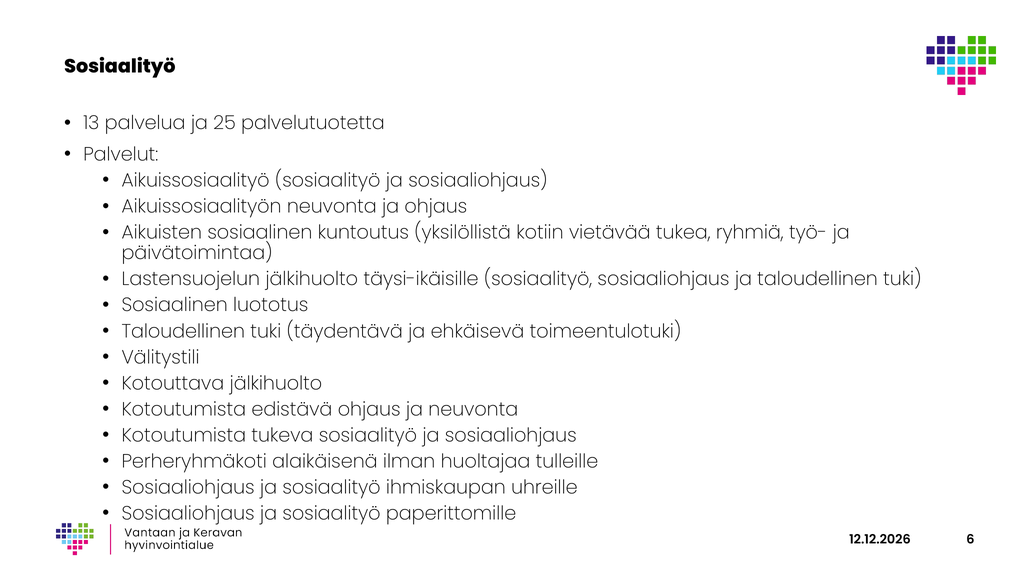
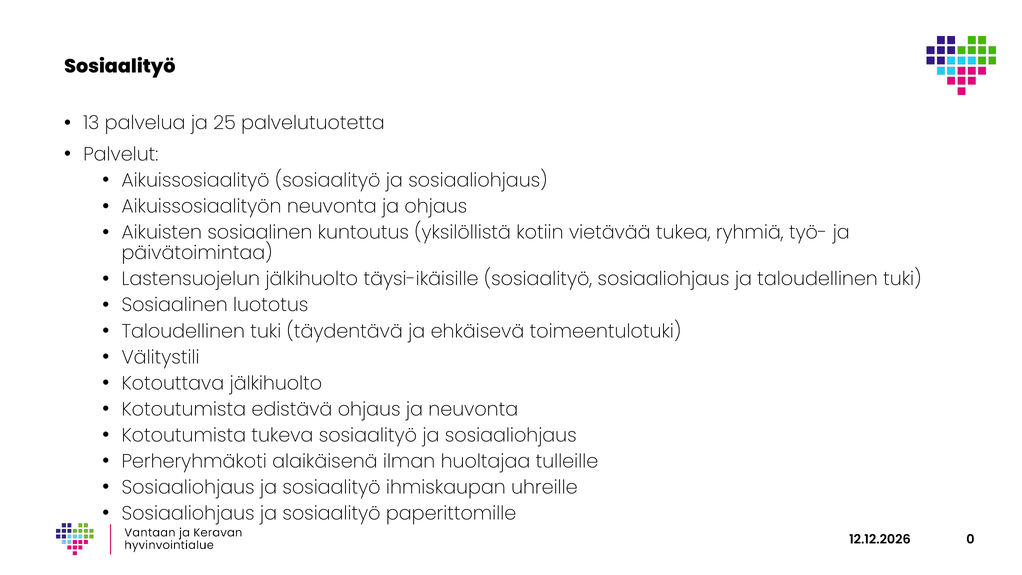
6: 6 -> 0
